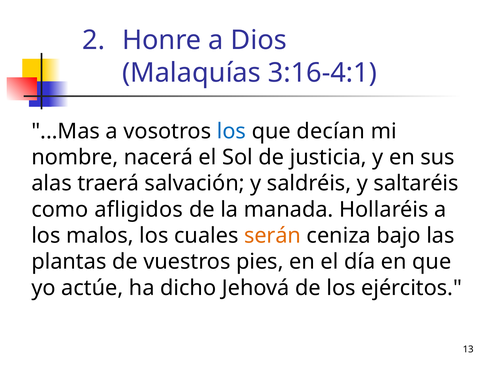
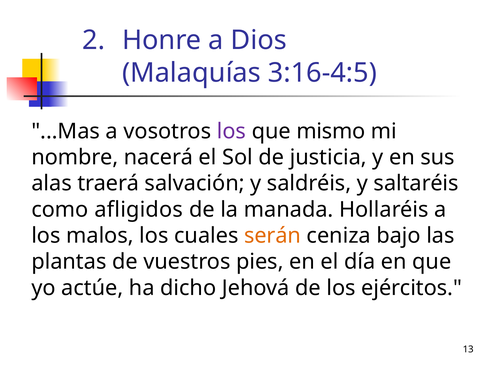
3:16-4:1: 3:16-4:1 -> 3:16-4:5
los at (231, 131) colour: blue -> purple
decían: decían -> mismo
